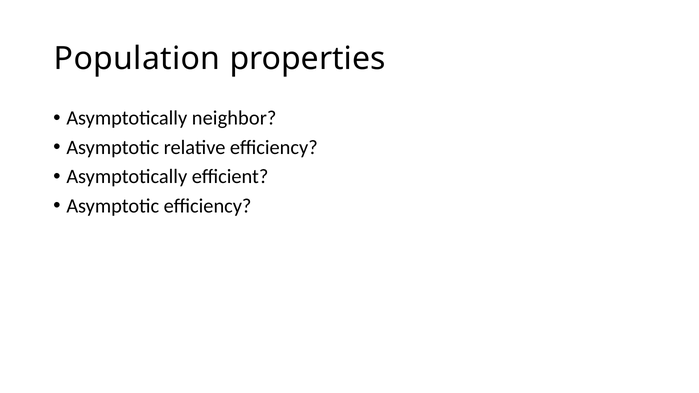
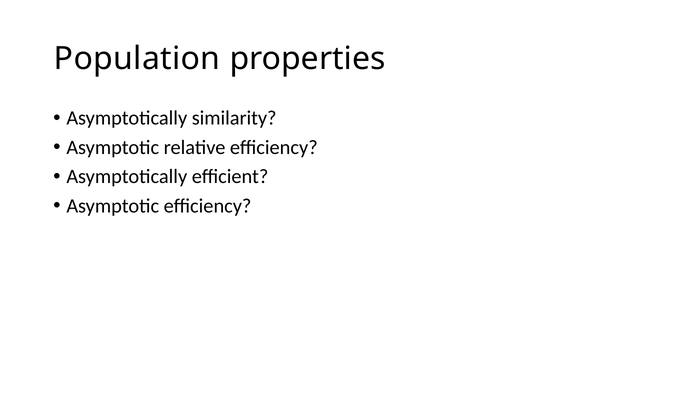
neighbor: neighbor -> similarity
